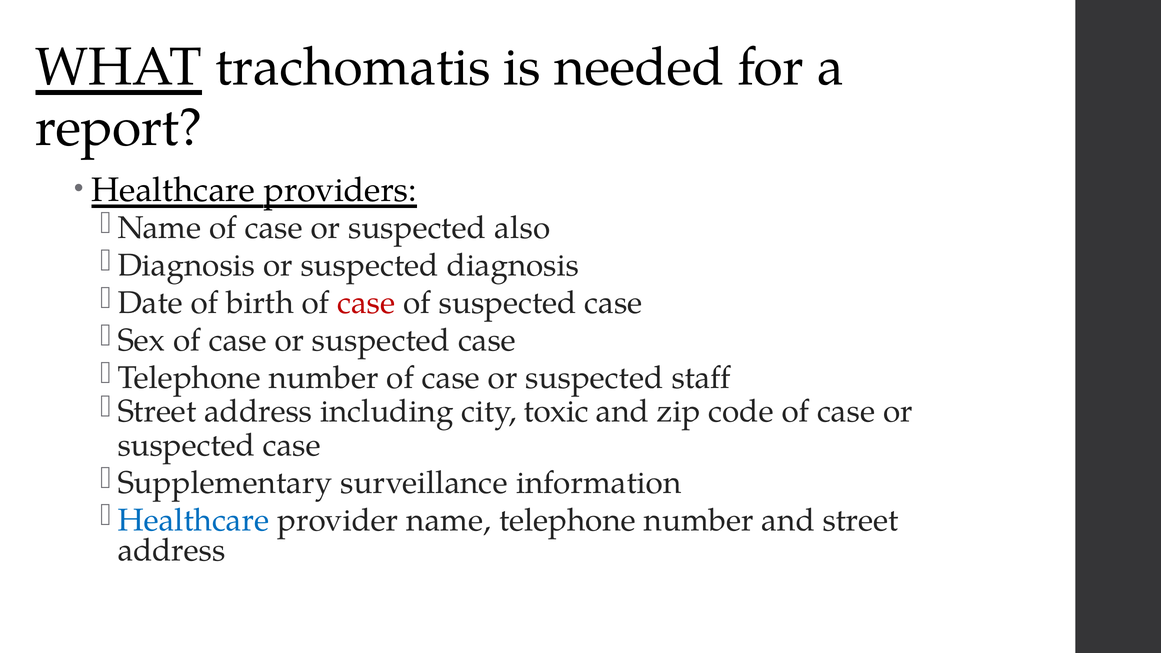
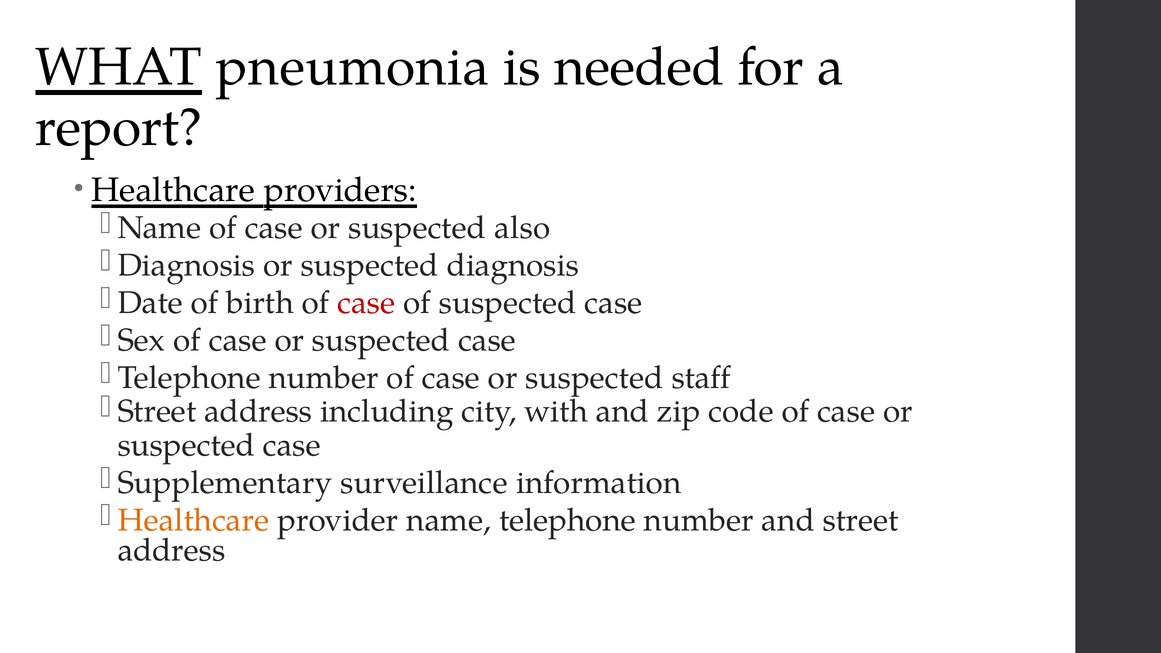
trachomatis: trachomatis -> pneumonia
toxic: toxic -> with
Healthcare at (193, 520) colour: blue -> orange
